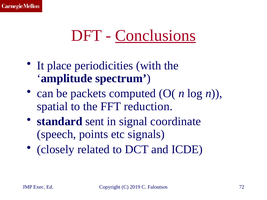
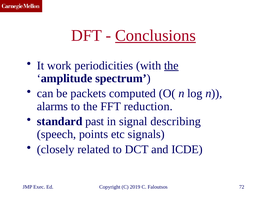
place: place -> work
the at (171, 66) underline: none -> present
spatial: spatial -> alarms
sent: sent -> past
coordinate: coordinate -> describing
